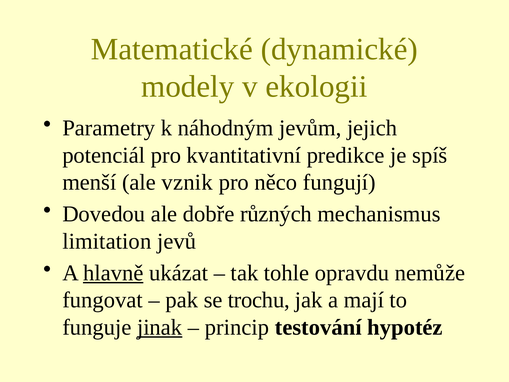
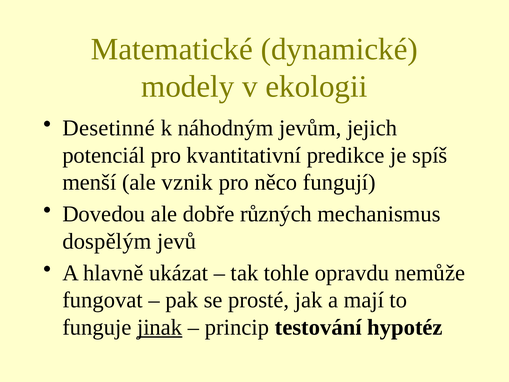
Parametry: Parametry -> Desetinné
limitation: limitation -> dospělým
hlavně underline: present -> none
trochu: trochu -> prosté
